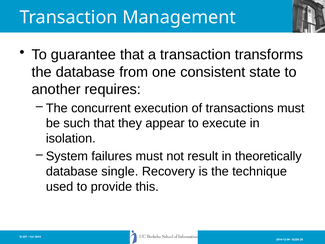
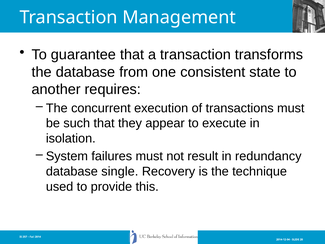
theoretically: theoretically -> redundancy
